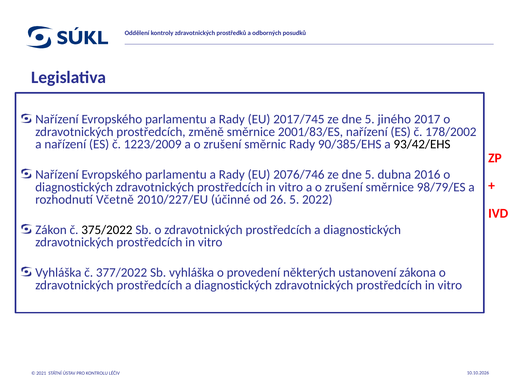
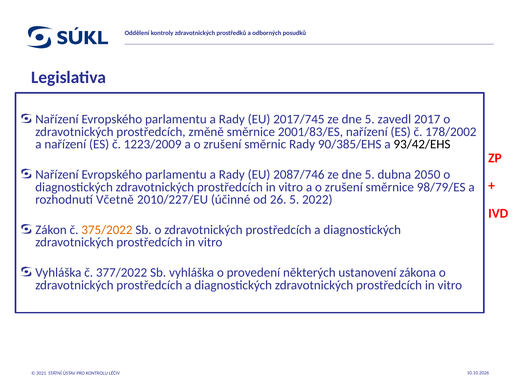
jiného: jiného -> zavedl
2076/746: 2076/746 -> 2087/746
2016: 2016 -> 2050
375/2022 colour: black -> orange
